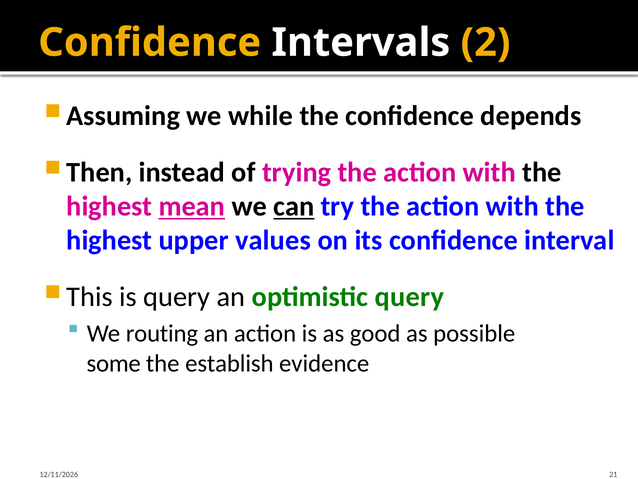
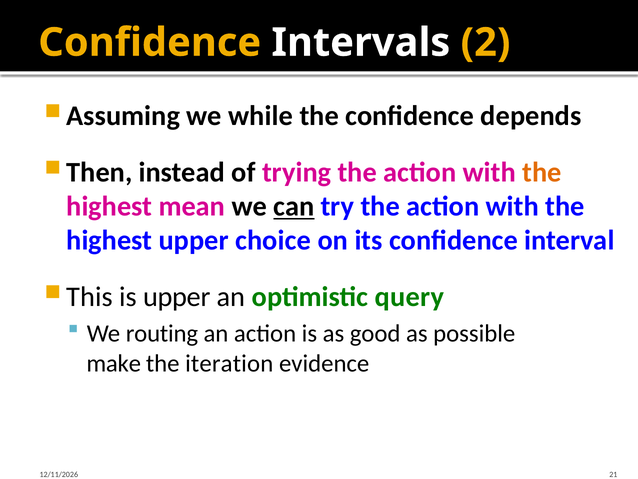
the at (542, 172) colour: black -> orange
mean underline: present -> none
values: values -> choice
is query: query -> upper
some: some -> make
establish: establish -> iteration
